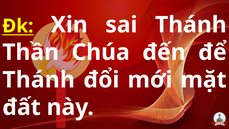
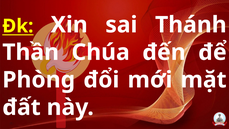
Thánh at (39, 80): Thánh -> Phòng
